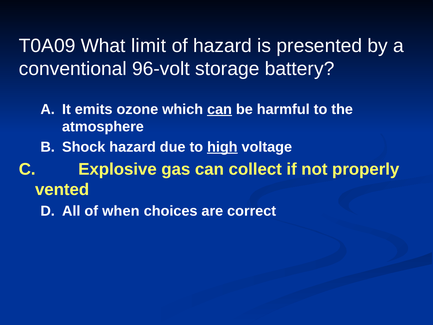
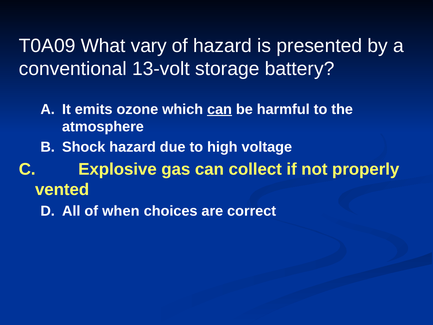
limit: limit -> vary
96-volt: 96-volt -> 13-volt
high underline: present -> none
